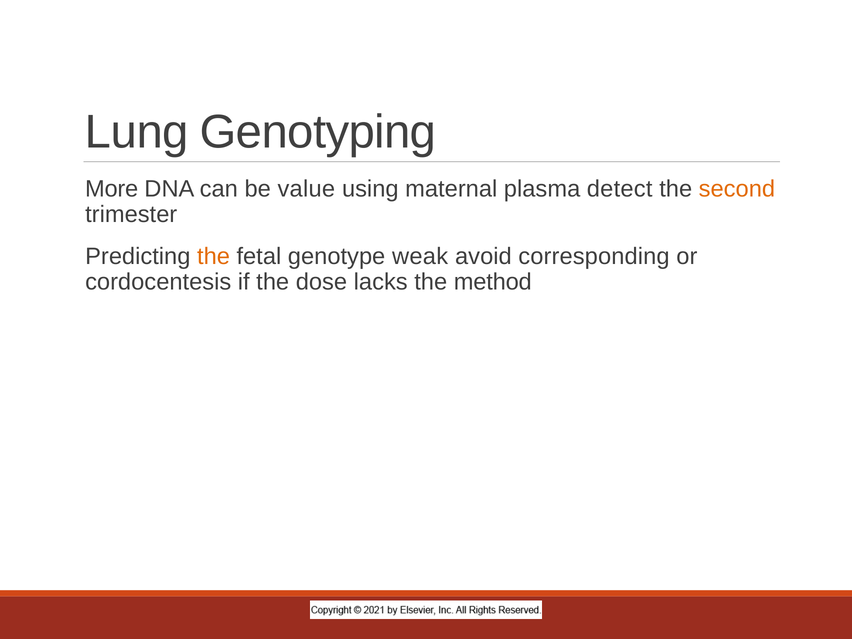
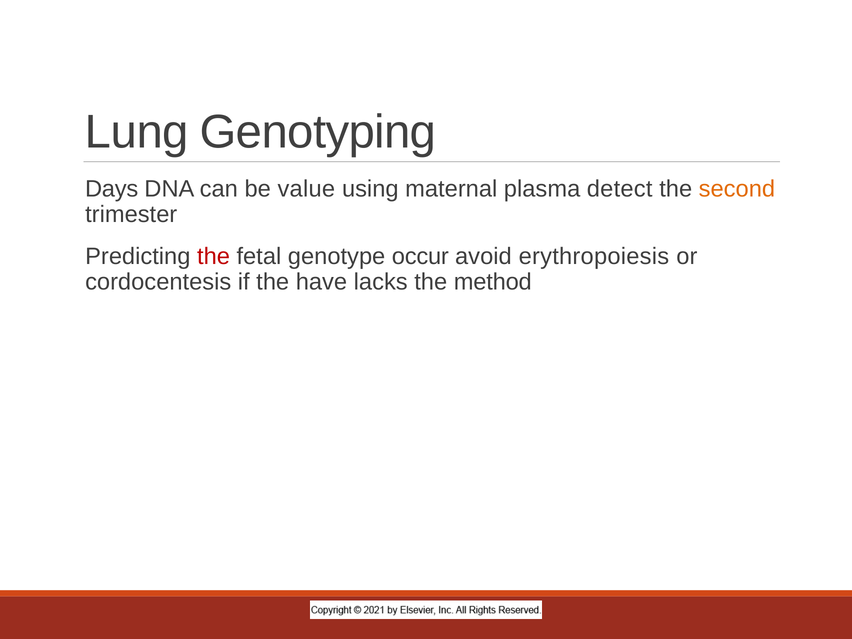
More: More -> Days
the at (214, 257) colour: orange -> red
weak: weak -> occur
corresponding: corresponding -> erythropoiesis
dose: dose -> have
